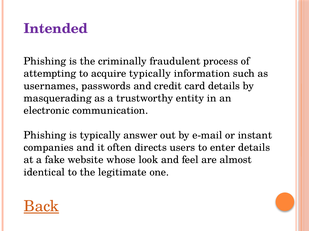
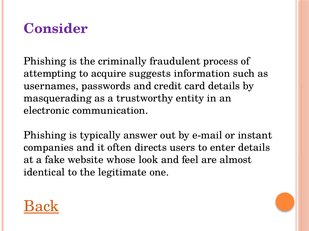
Intended: Intended -> Consider
acquire typically: typically -> suggests
